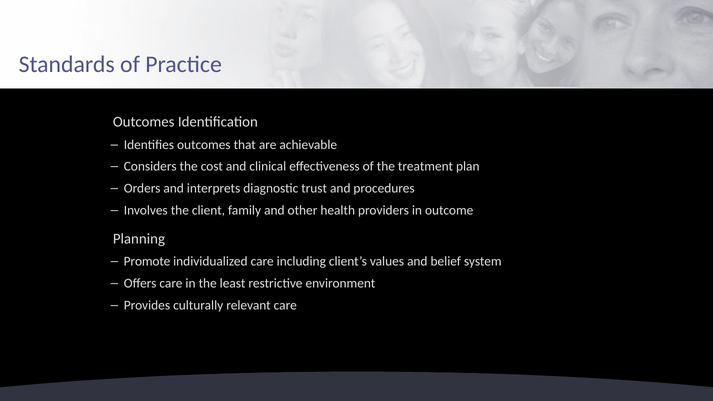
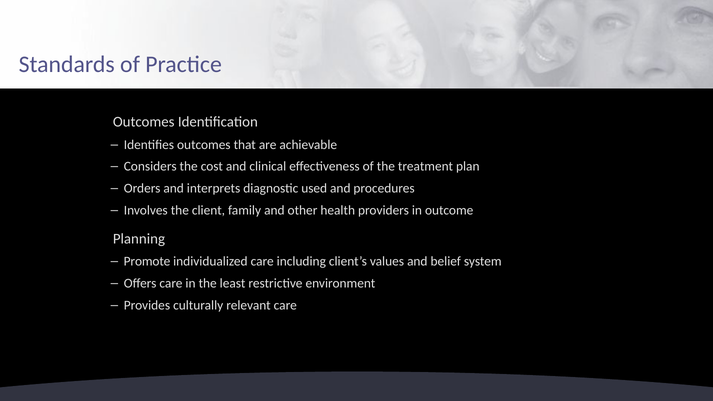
trust: trust -> used
